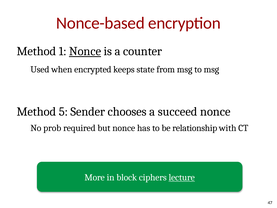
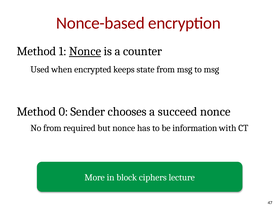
5: 5 -> 0
No prob: prob -> from
relationship: relationship -> information
lecture underline: present -> none
